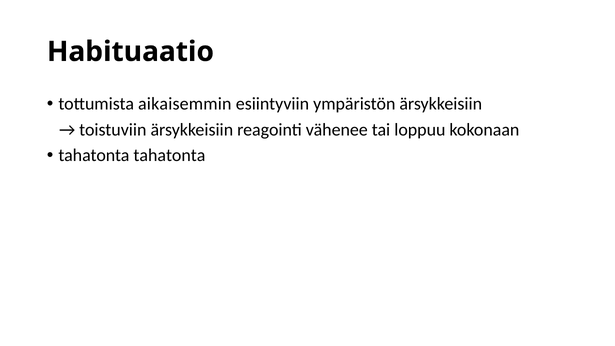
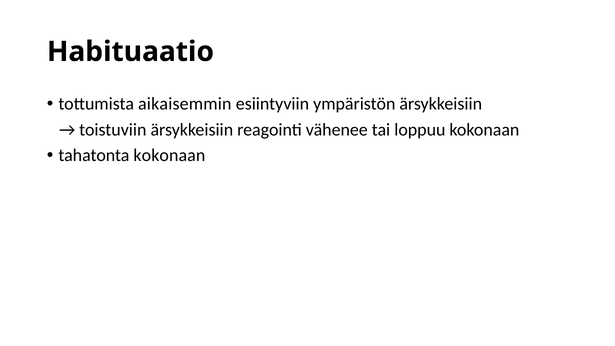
tahatonta tahatonta: tahatonta -> kokonaan
